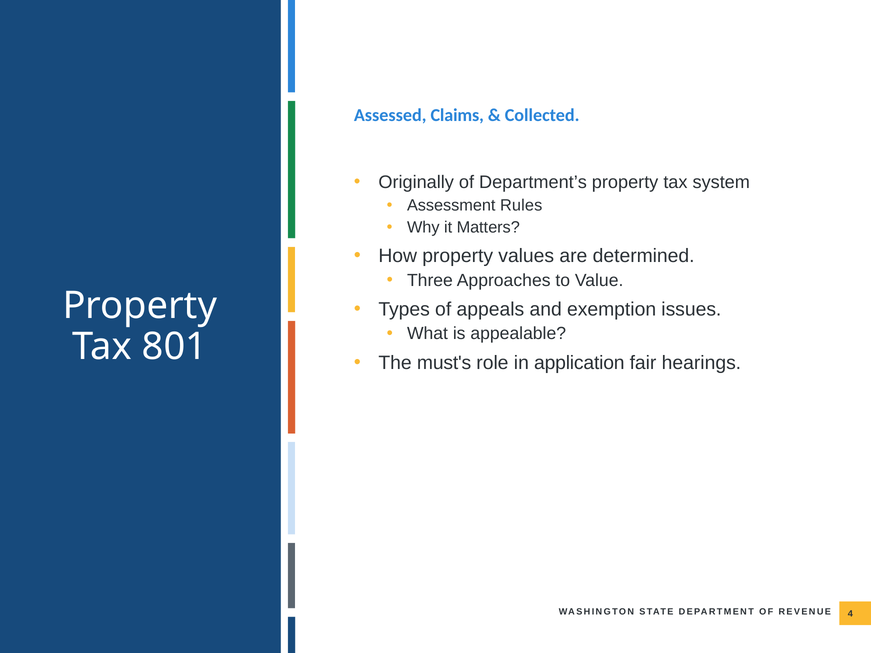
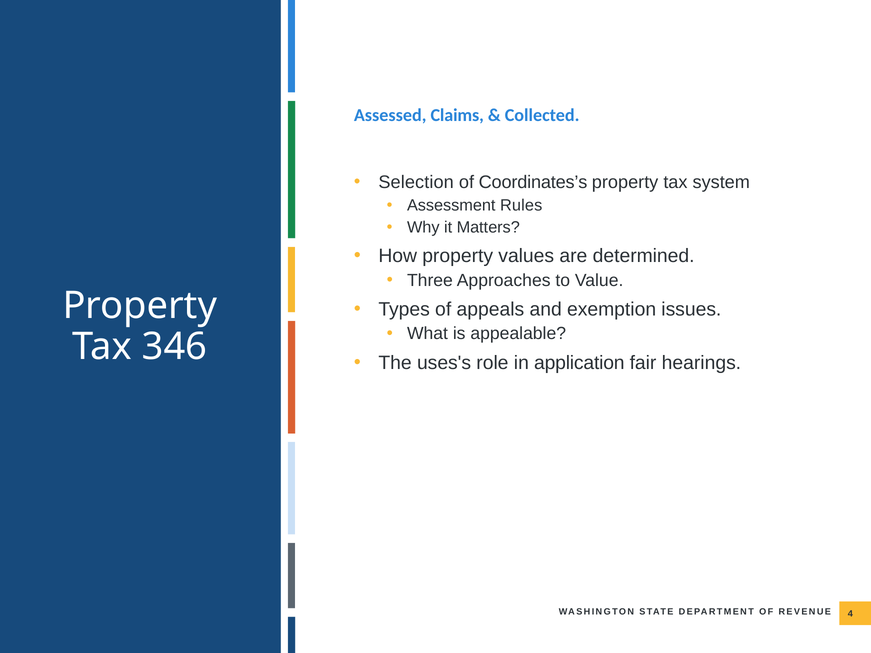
Originally: Originally -> Selection
Department’s: Department’s -> Coordinates’s
801: 801 -> 346
must's: must's -> uses's
